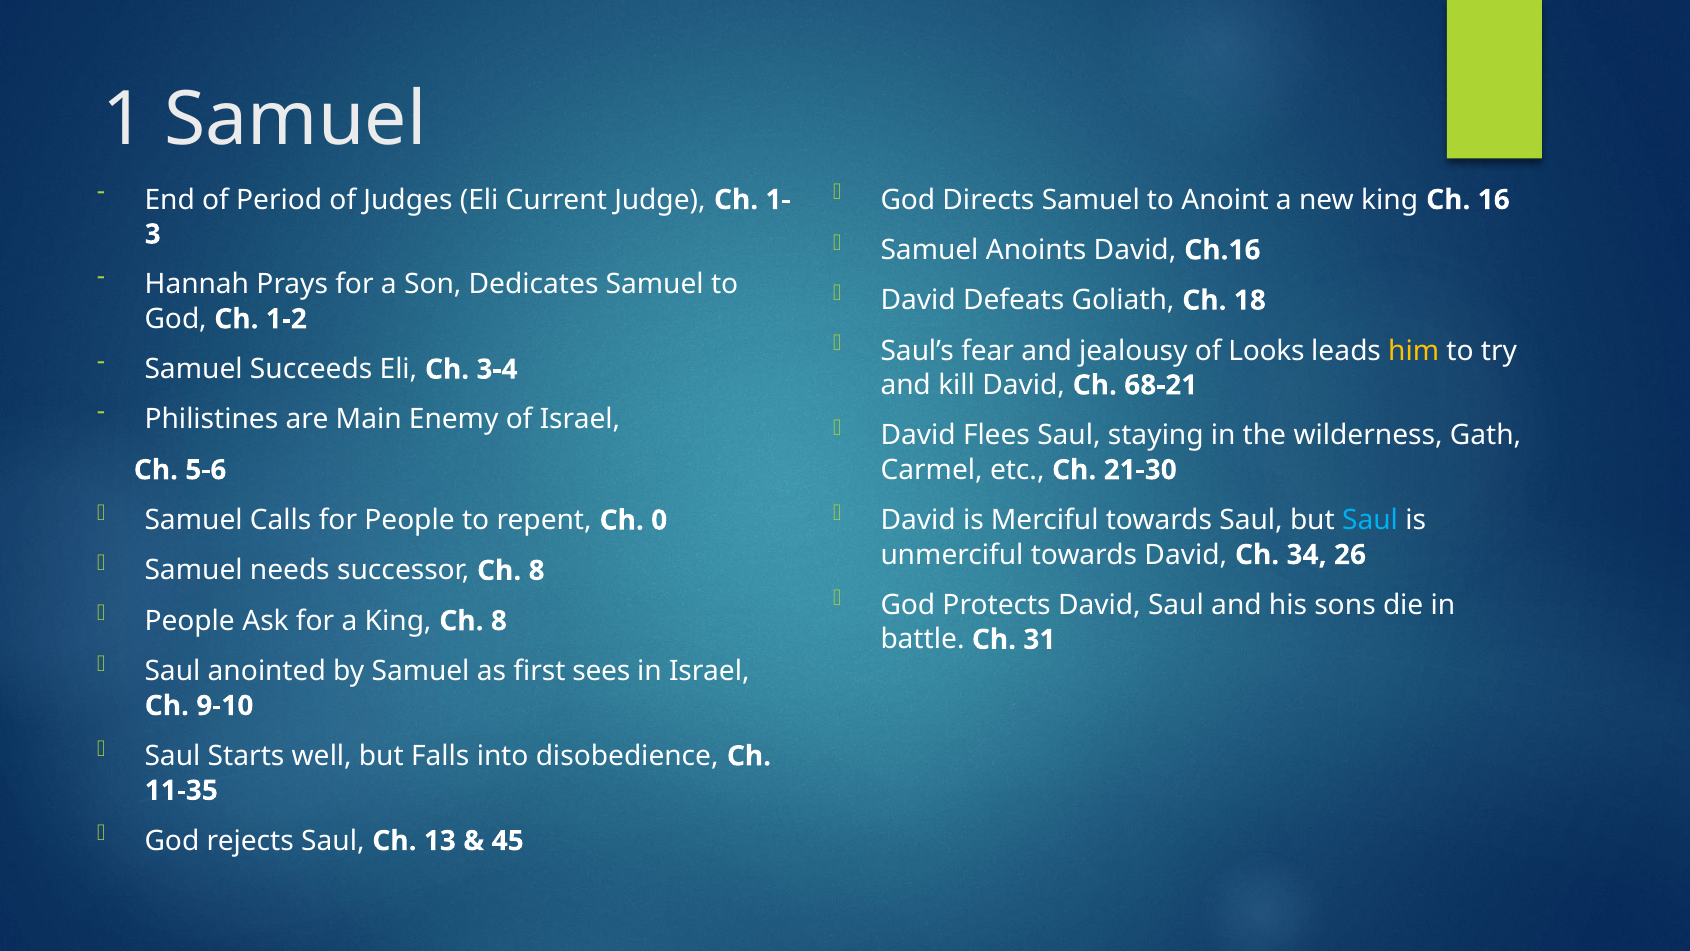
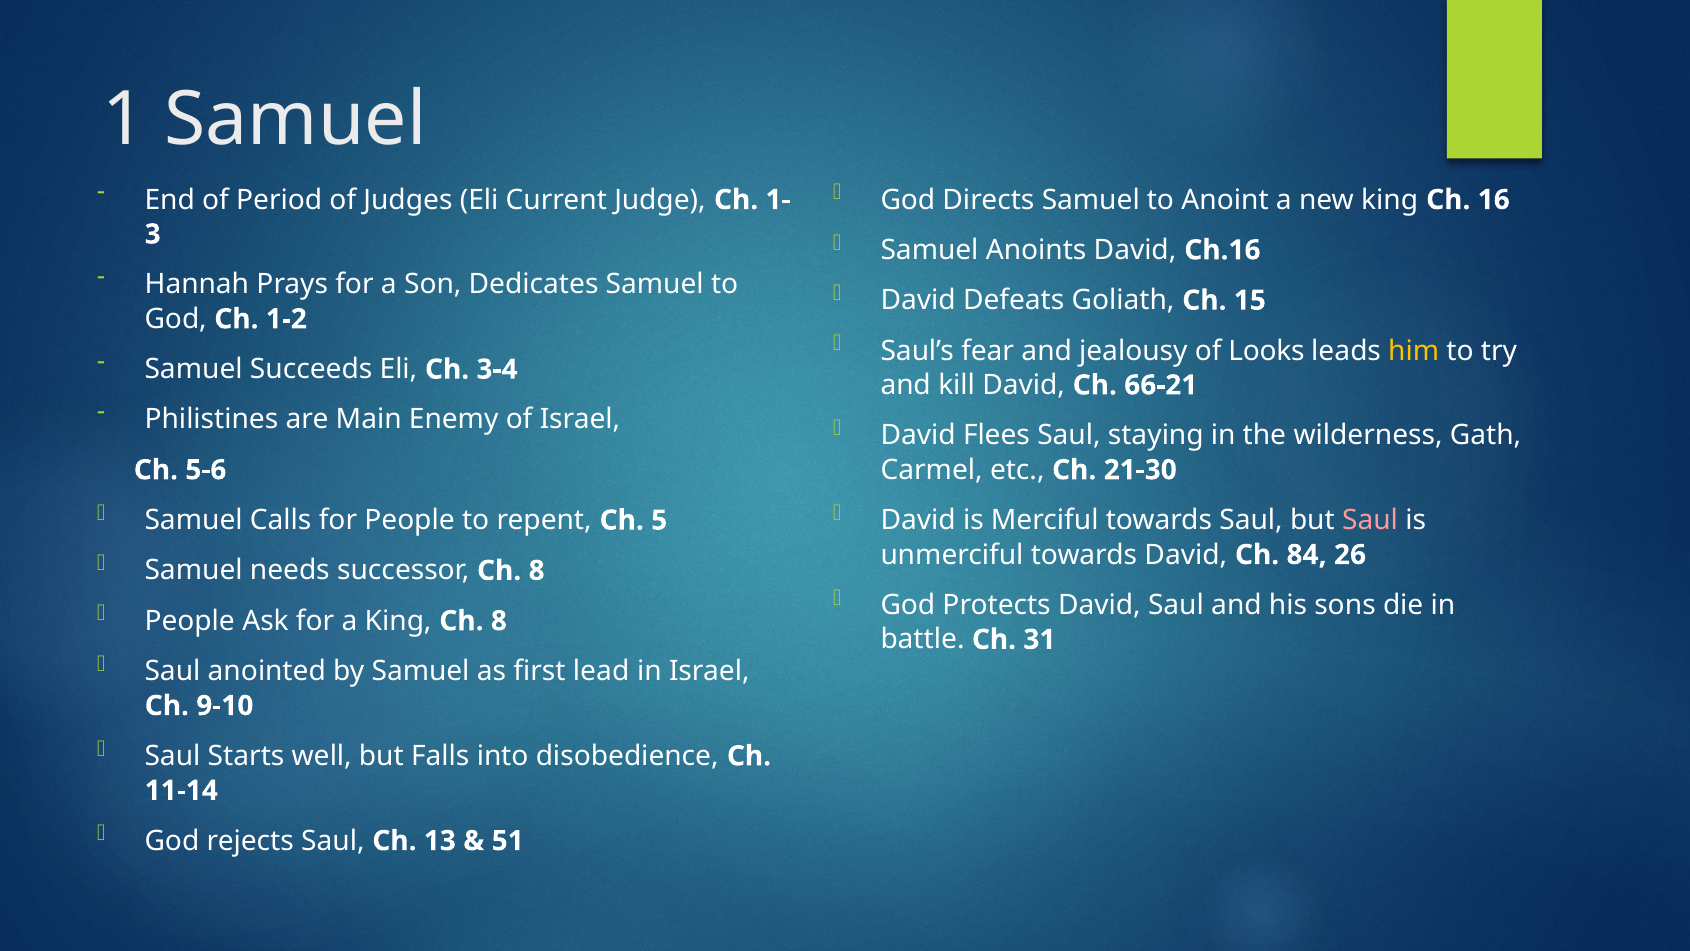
18: 18 -> 15
68-21: 68-21 -> 66-21
0: 0 -> 5
Saul at (1370, 520) colour: light blue -> pink
34: 34 -> 84
sees: sees -> lead
11-35: 11-35 -> 11-14
45: 45 -> 51
